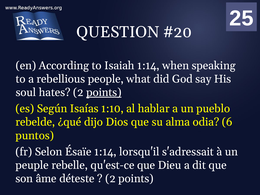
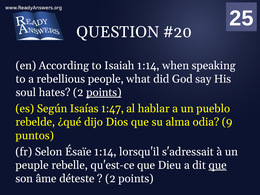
1:10: 1:10 -> 1:47
6: 6 -> 9
que at (218, 165) underline: none -> present
